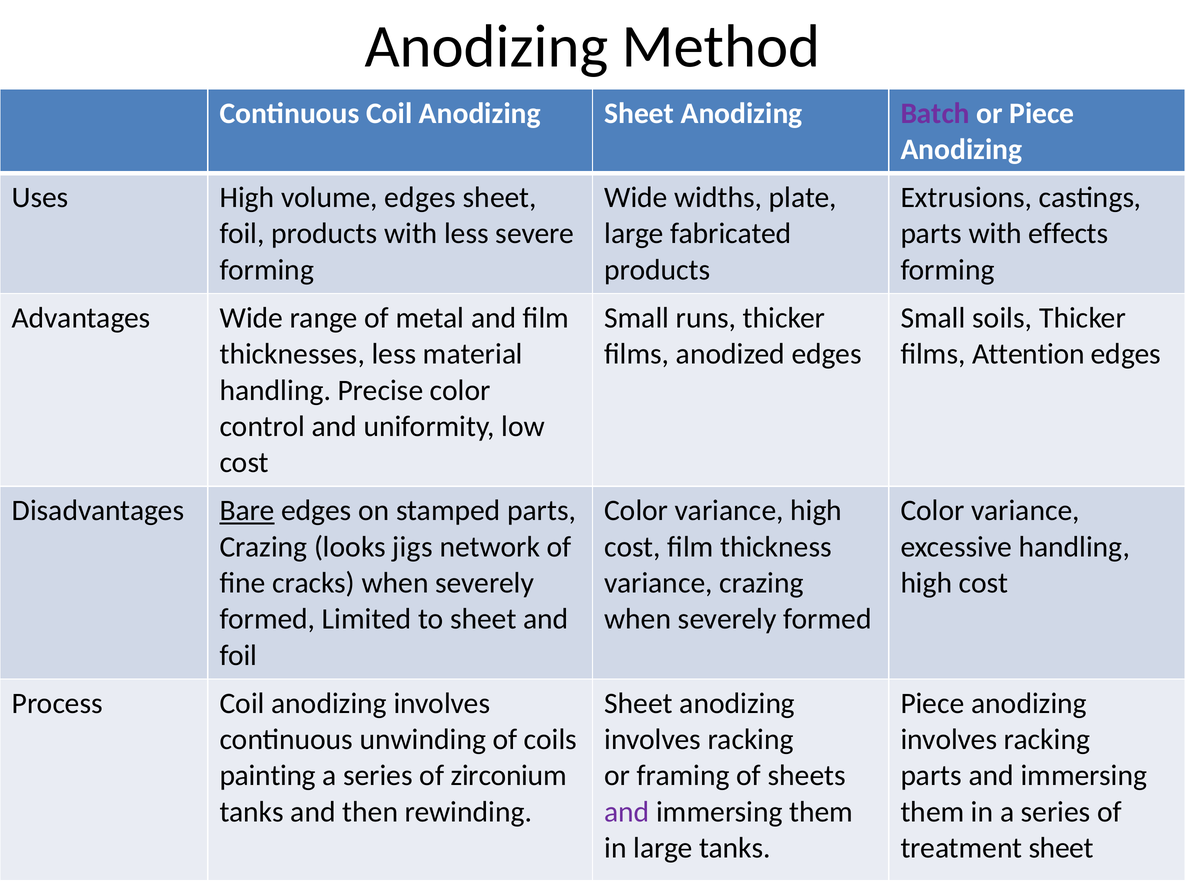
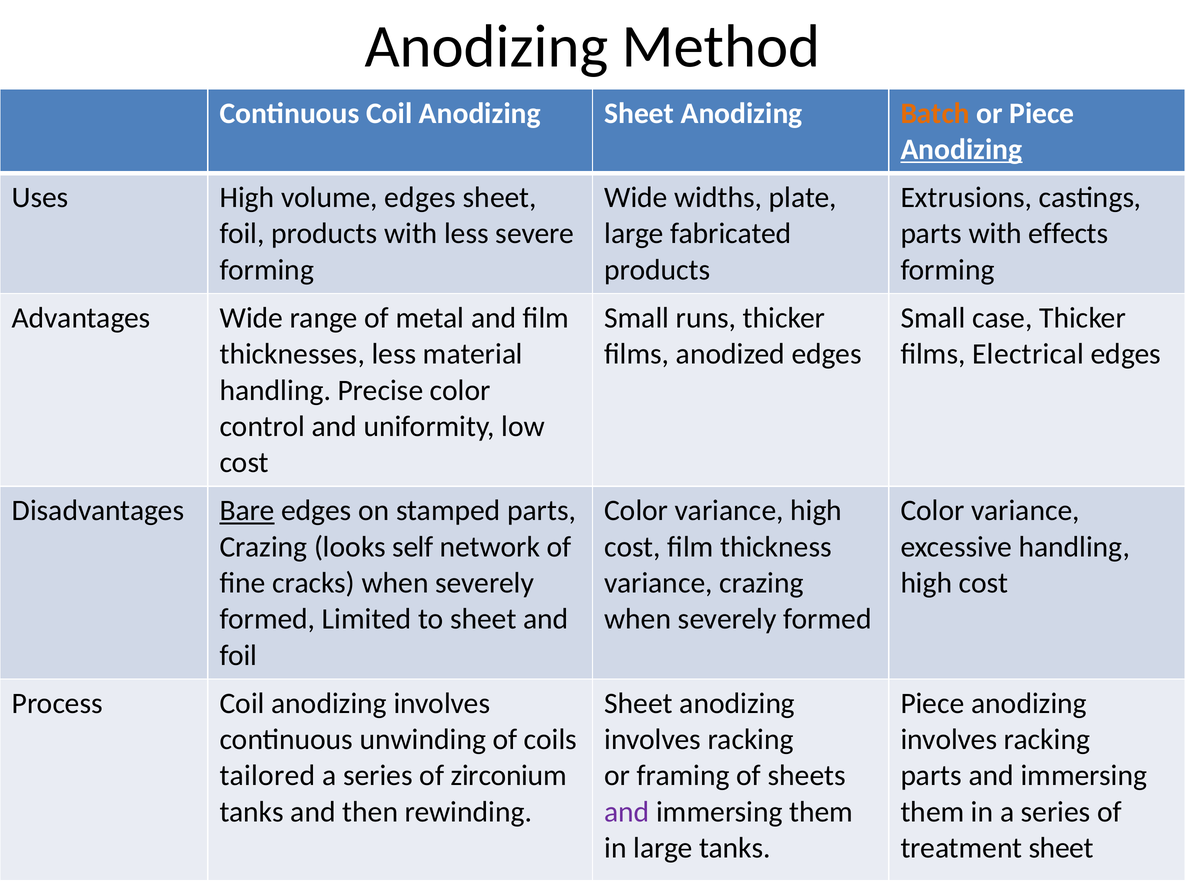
Batch colour: purple -> orange
Anodizing at (961, 149) underline: none -> present
soils: soils -> case
Attention: Attention -> Electrical
jigs: jigs -> self
painting: painting -> tailored
